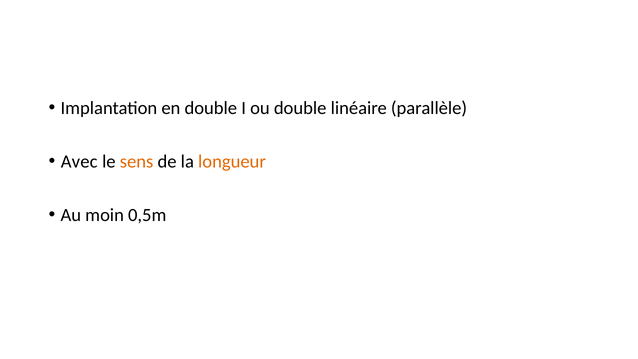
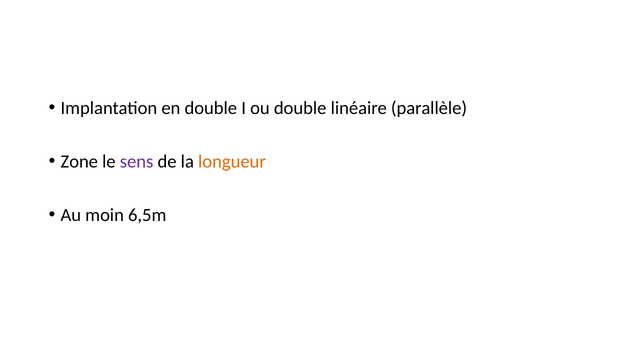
Avec: Avec -> Zone
sens colour: orange -> purple
0,5m: 0,5m -> 6,5m
